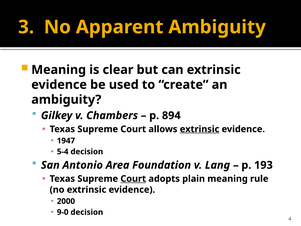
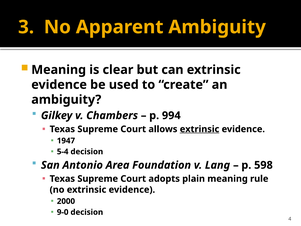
894: 894 -> 994
193: 193 -> 598
Court at (133, 179) underline: present -> none
